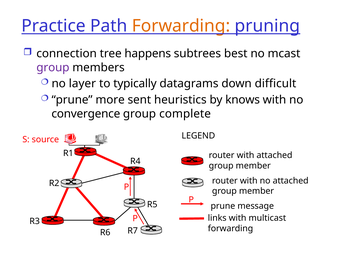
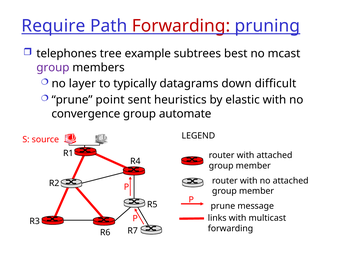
Practice: Practice -> Require
Forwarding at (181, 26) colour: orange -> red
connection: connection -> telephones
happens: happens -> example
more: more -> point
knows: knows -> elastic
complete: complete -> automate
